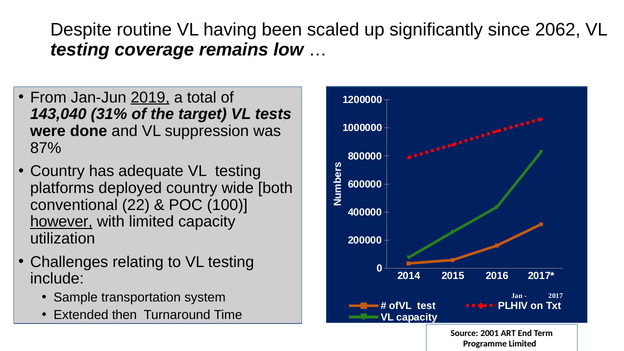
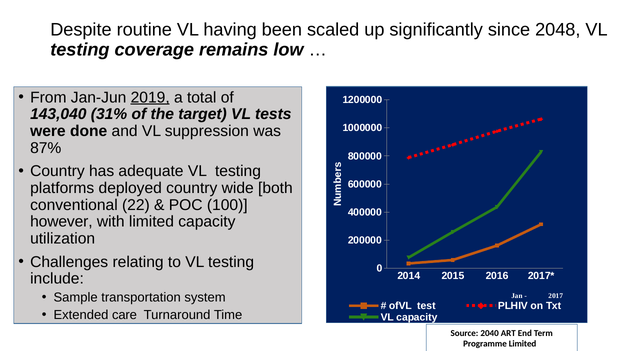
2062: 2062 -> 2048
however underline: present -> none
then: then -> care
2001: 2001 -> 2040
